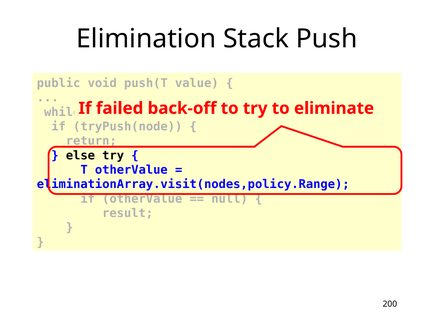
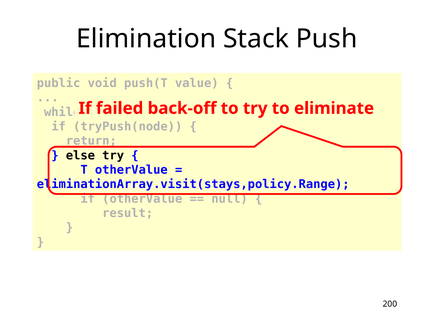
eliminationArray.visit(nodes,policy.Range: eliminationArray.visit(nodes,policy.Range -> eliminationArray.visit(stays,policy.Range
